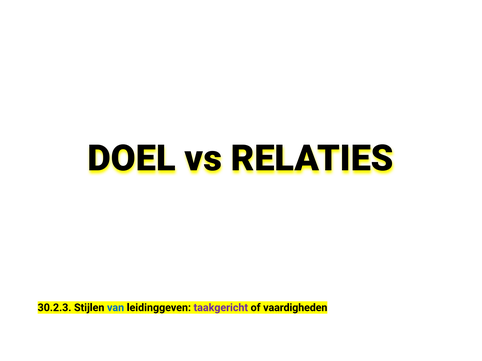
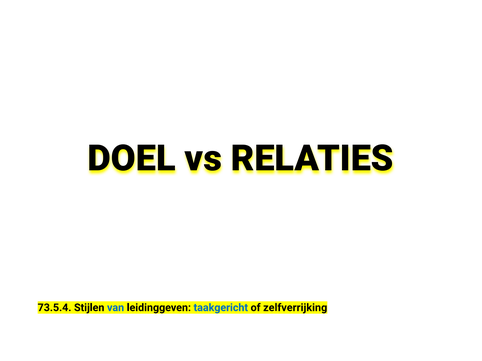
30.2.3: 30.2.3 -> 73.5.4
taakgericht colour: purple -> blue
vaardigheden: vaardigheden -> zelfverrijking
